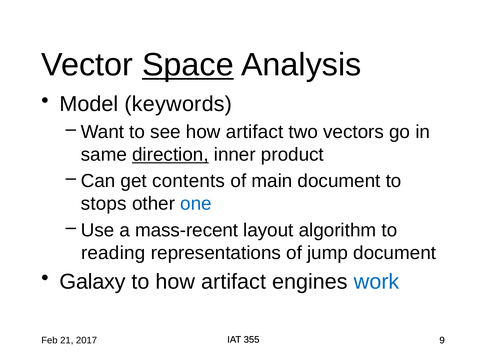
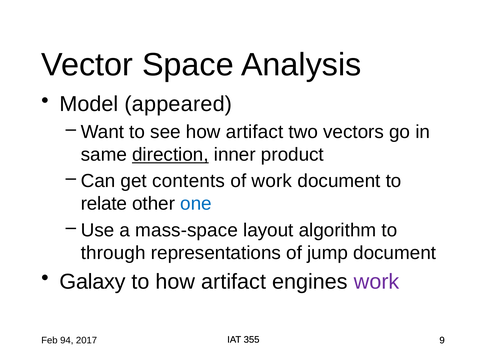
Space underline: present -> none
keywords: keywords -> appeared
of main: main -> work
stops: stops -> relate
mass-recent: mass-recent -> mass-space
reading: reading -> through
work at (377, 282) colour: blue -> purple
21: 21 -> 94
